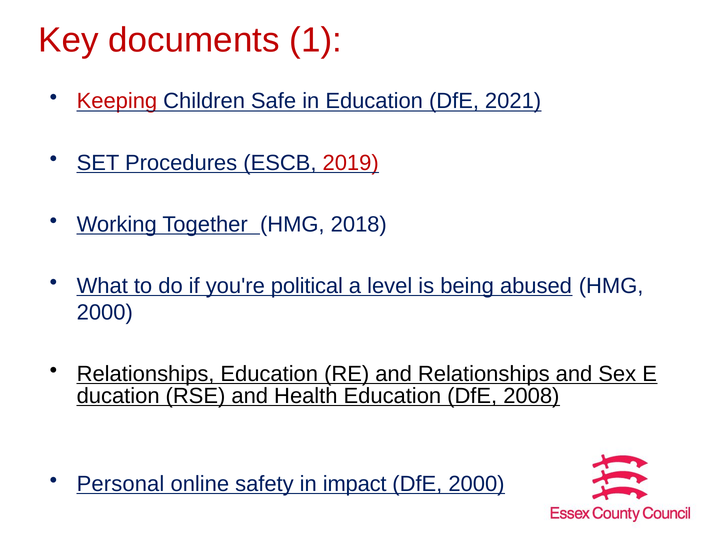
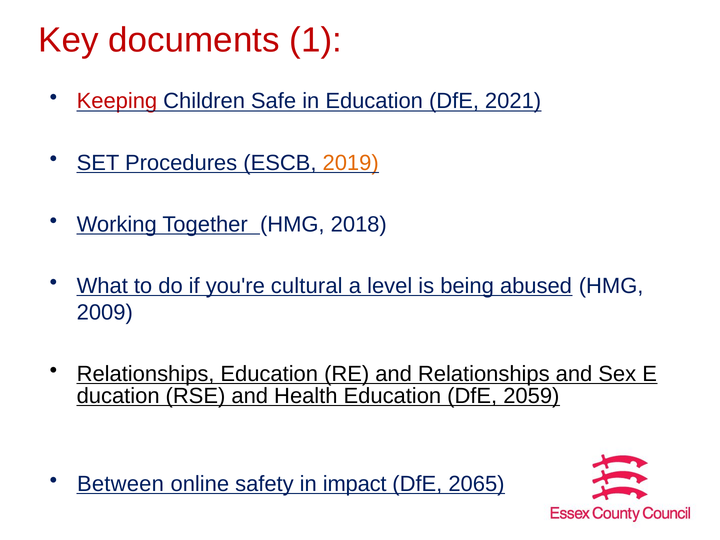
2019 colour: red -> orange
political: political -> cultural
2000 at (105, 312): 2000 -> 2009
2008: 2008 -> 2059
Personal: Personal -> Between
DfE 2000: 2000 -> 2065
